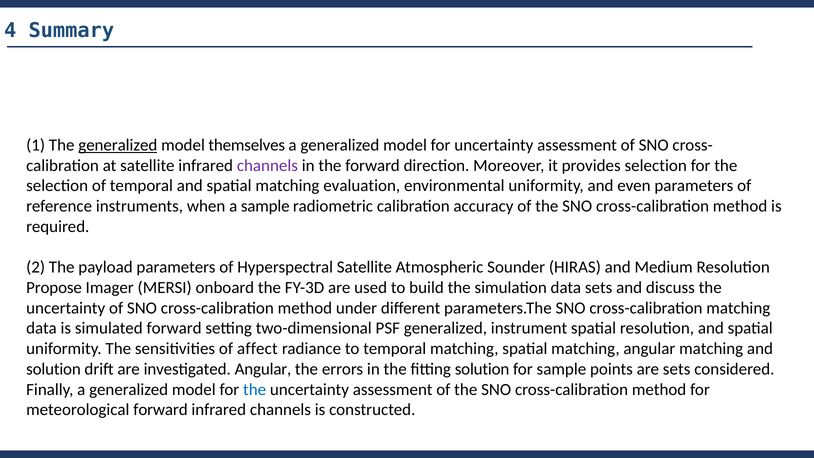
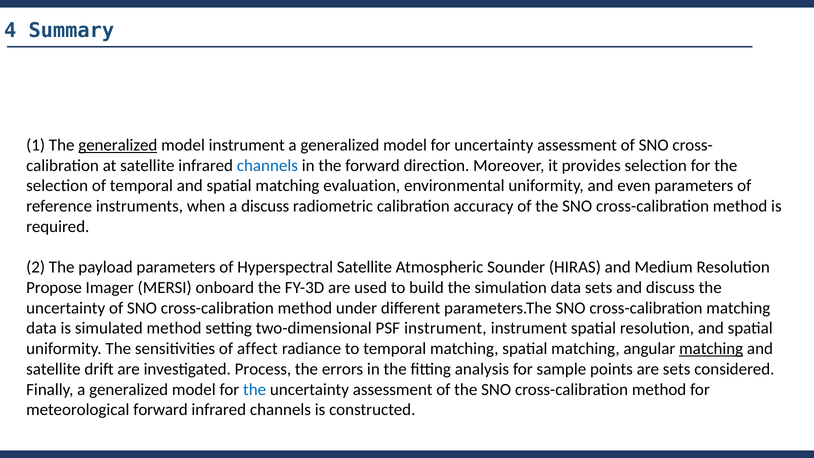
model themselves: themselves -> instrument
channels at (267, 165) colour: purple -> blue
a sample: sample -> discuss
simulated forward: forward -> method
PSF generalized: generalized -> instrument
matching at (711, 349) underline: none -> present
solution at (54, 369): solution -> satellite
investigated Angular: Angular -> Process
fitting solution: solution -> analysis
